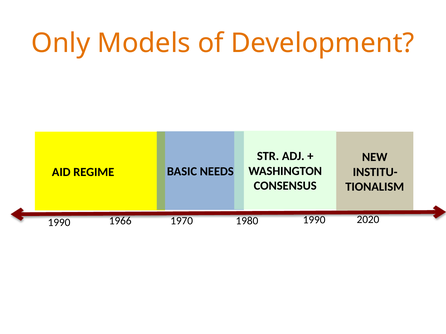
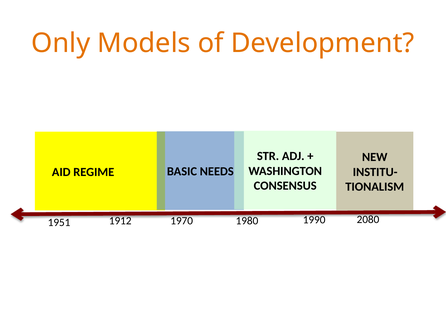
1966: 1966 -> 1912
2020: 2020 -> 2080
1990 at (59, 223): 1990 -> 1951
